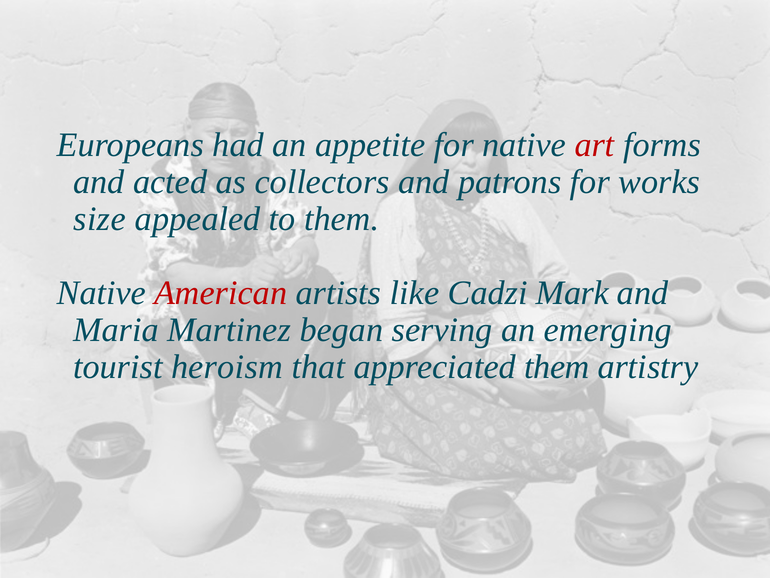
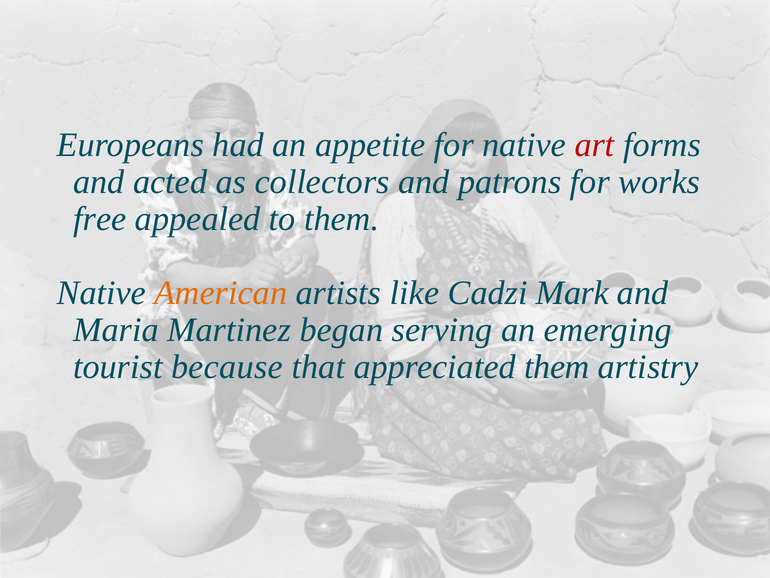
size: size -> free
American colour: red -> orange
heroism: heroism -> because
